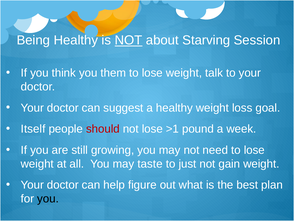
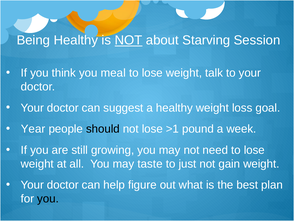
them: them -> meal
Itself: Itself -> Year
should colour: red -> black
